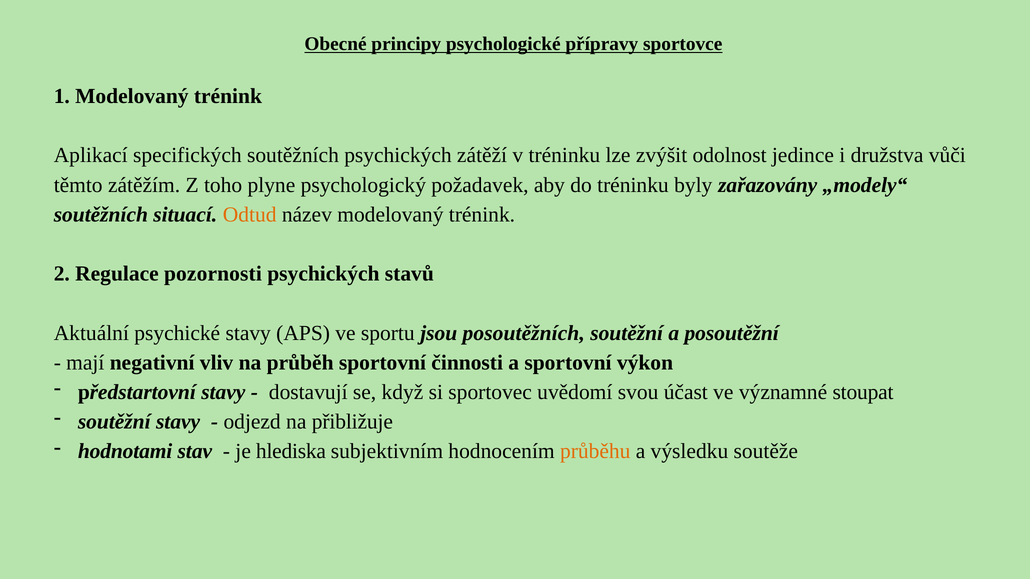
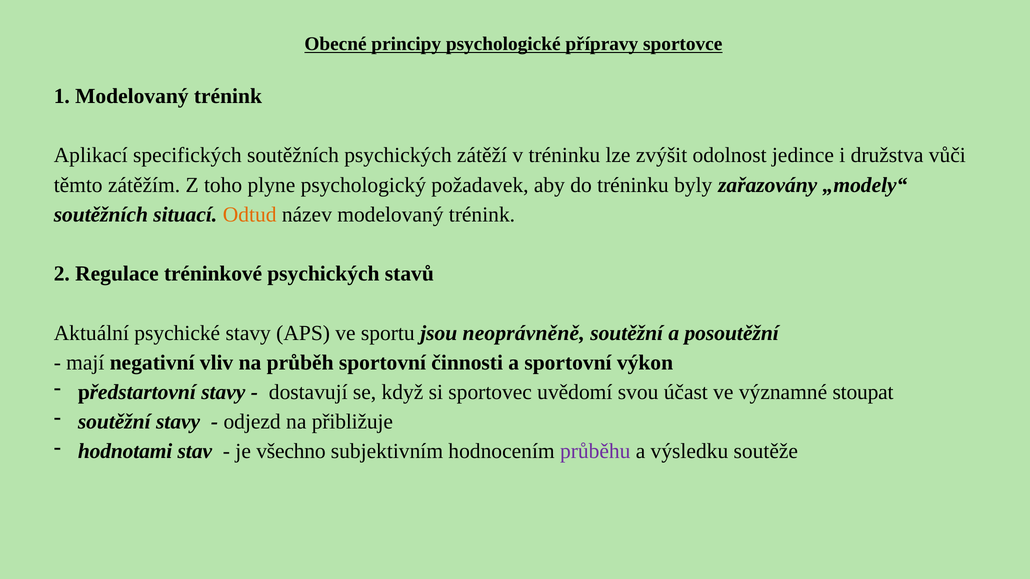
pozornosti: pozornosti -> tréninkové
posoutěžních: posoutěžních -> neoprávněně
hlediska: hlediska -> všechno
průběhu colour: orange -> purple
